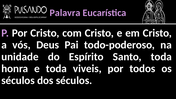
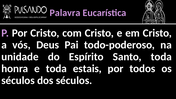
viveis: viveis -> estais
